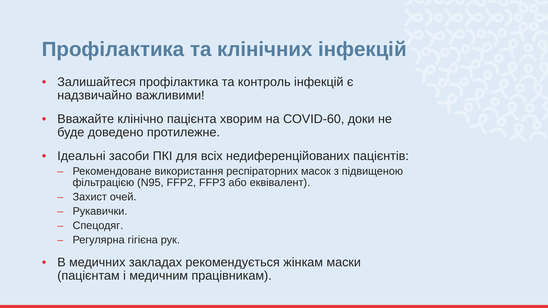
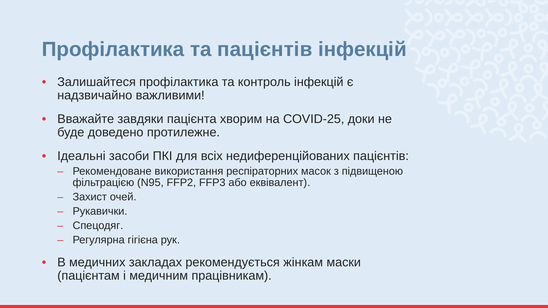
та клінічних: клінічних -> пацієнтів
клінічно: клінічно -> завдяки
COVID-60: COVID-60 -> COVID-25
